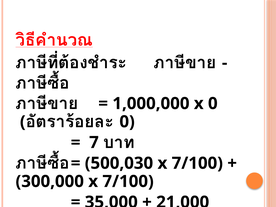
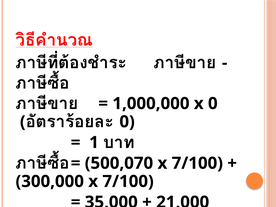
7: 7 -> 1
500,030: 500,030 -> 500,070
